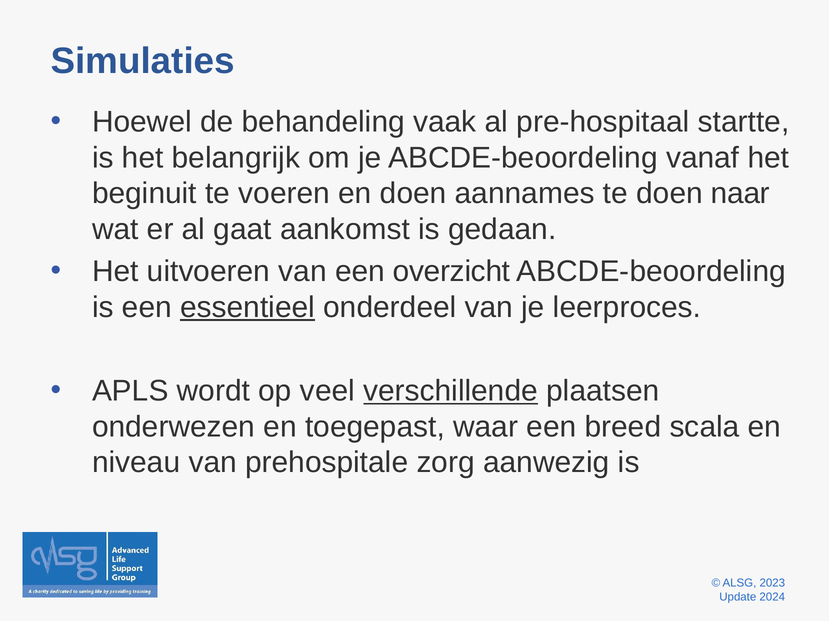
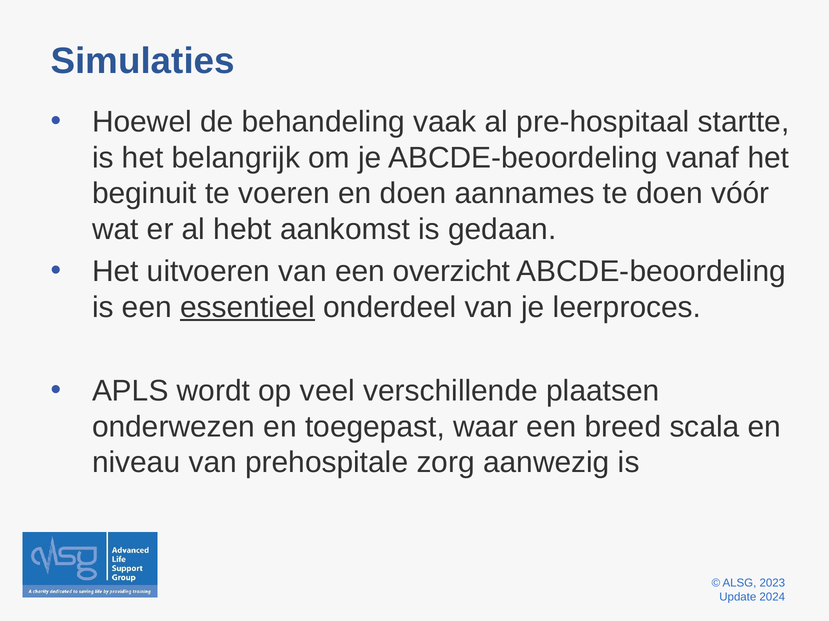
naar: naar -> vóór
gaat: gaat -> hebt
verschillende underline: present -> none
